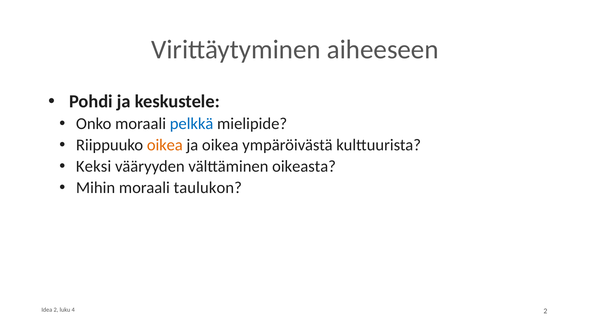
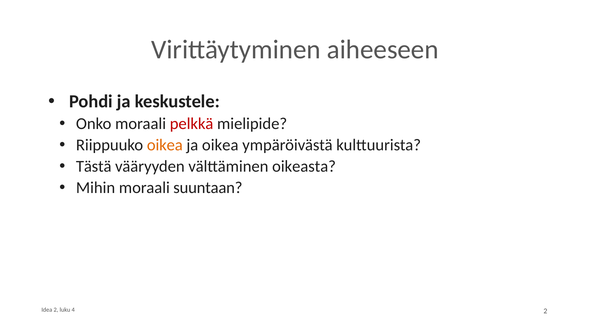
pelkkä colour: blue -> red
Keksi: Keksi -> Tästä
taulukon: taulukon -> suuntaan
